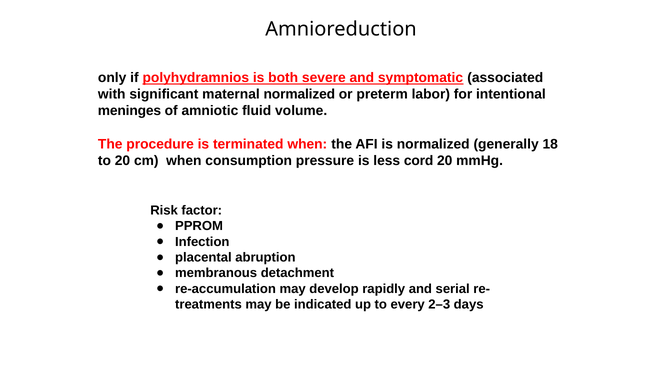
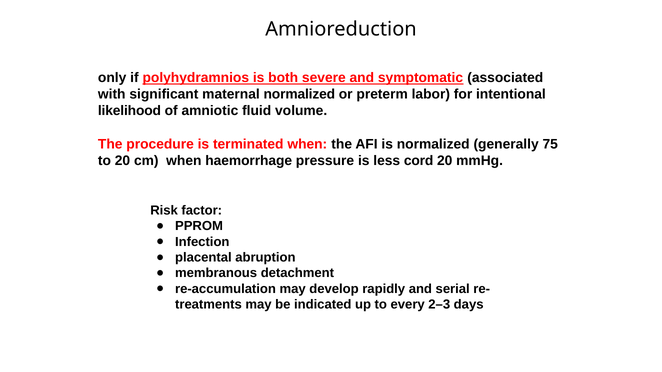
meninges: meninges -> likelihood
18: 18 -> 75
consumption: consumption -> haemorrhage
